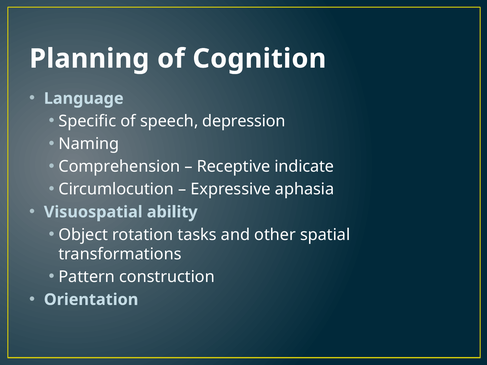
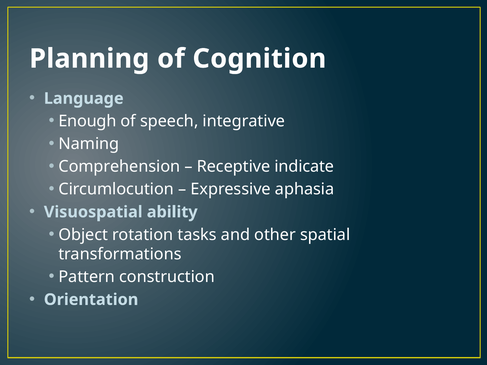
Specific: Specific -> Enough
depression: depression -> integrative
